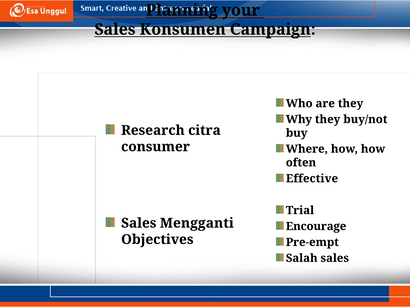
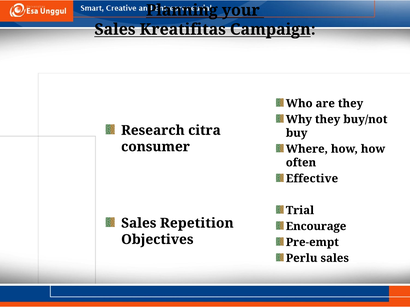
Konsumen: Konsumen -> Kreatifitas
Mengganti: Mengganti -> Repetition
Salah: Salah -> Perlu
